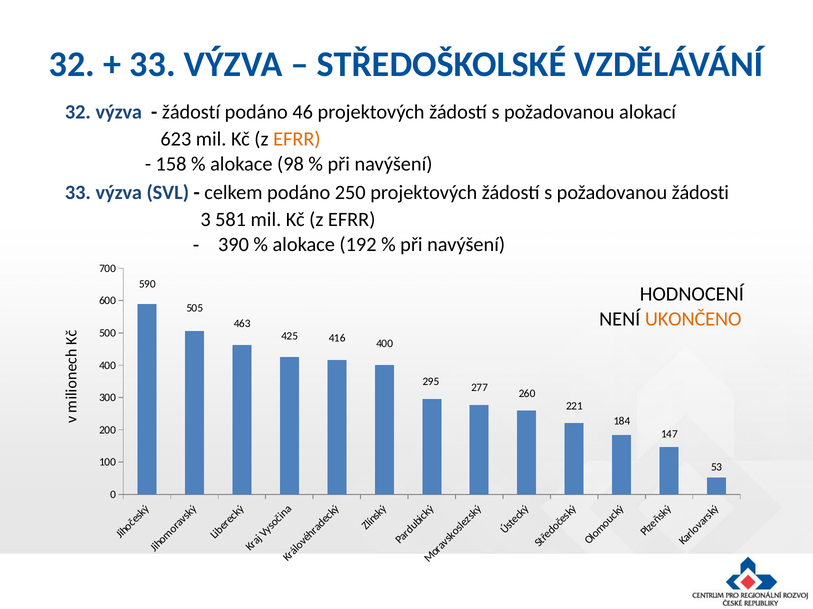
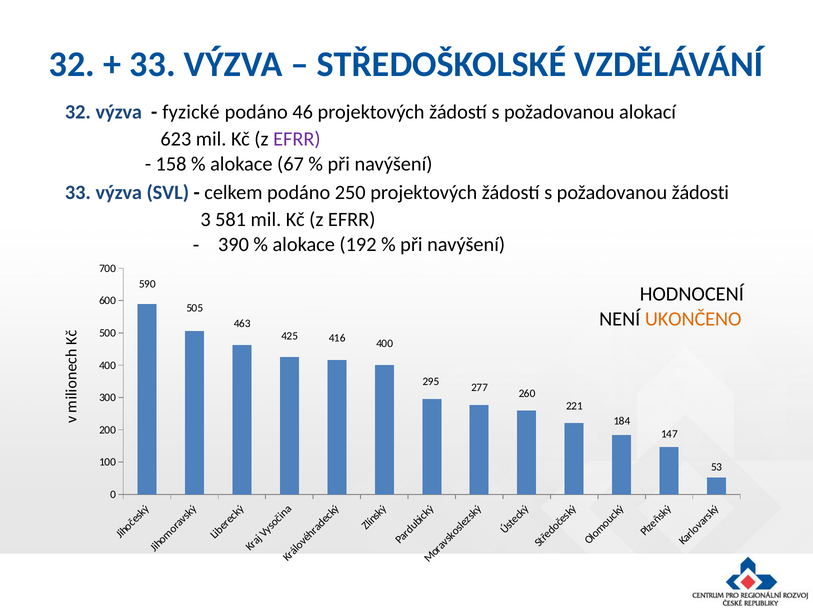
žádostí at (191, 112): žádostí -> fyzické
EFRR at (297, 139) colour: orange -> purple
98: 98 -> 67
